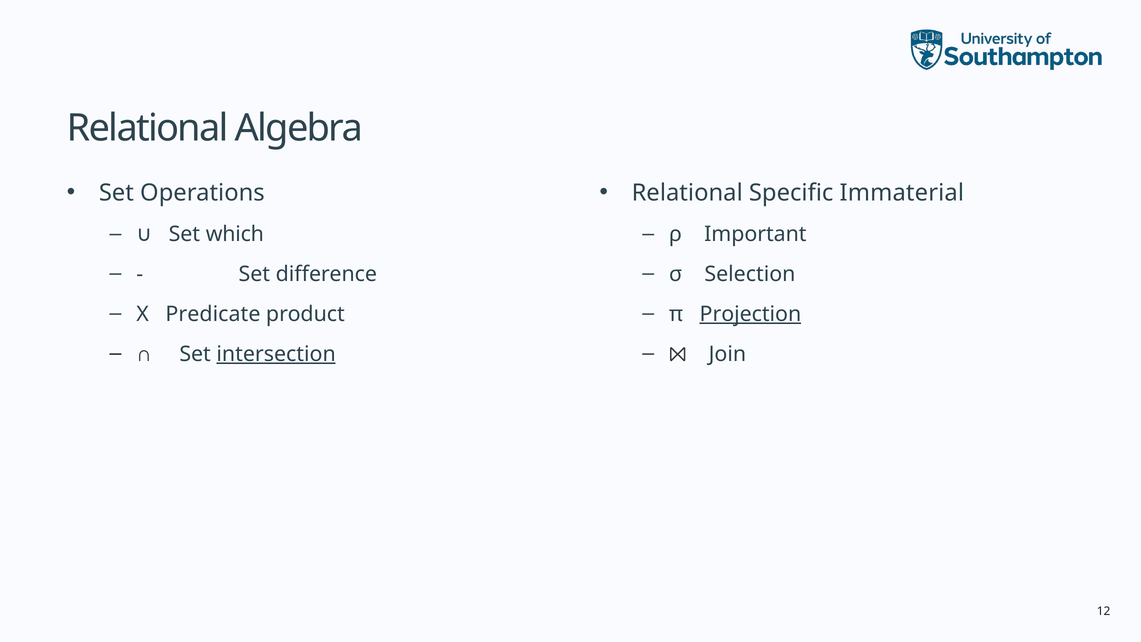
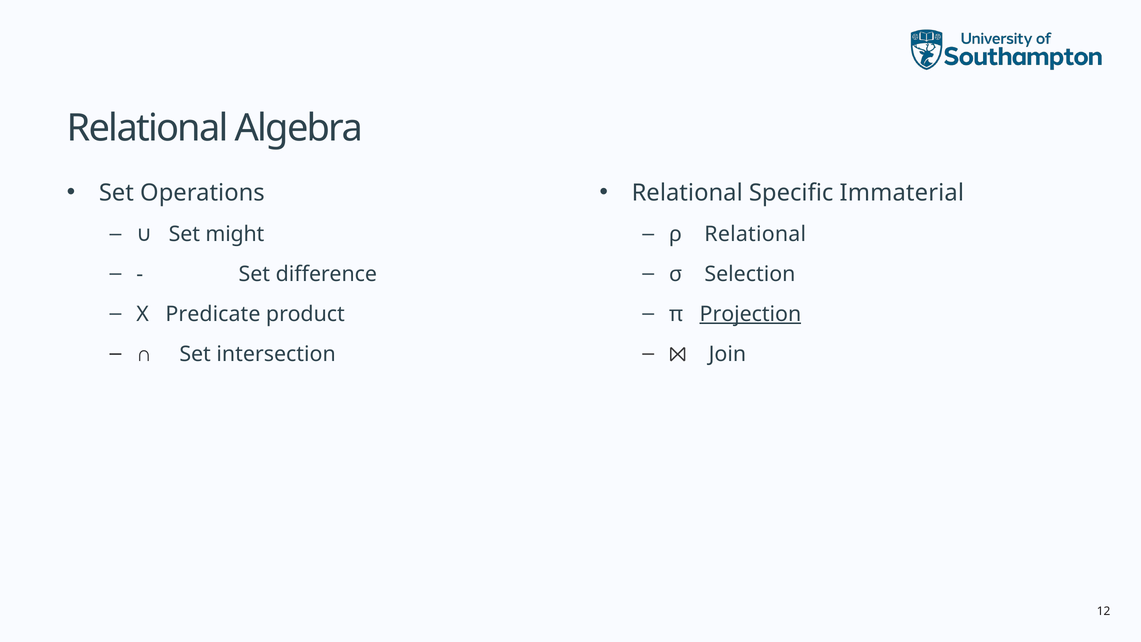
which: which -> might
ρ Important: Important -> Relational
intersection underline: present -> none
